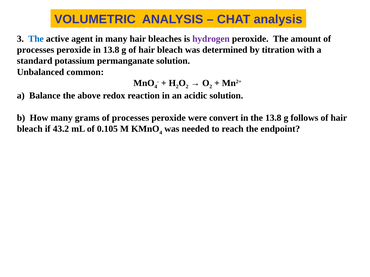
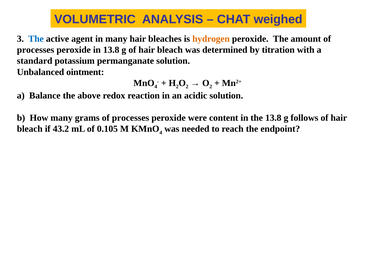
CHAT analysis: analysis -> weighed
hydrogen colour: purple -> orange
common: common -> ointment
convert: convert -> content
